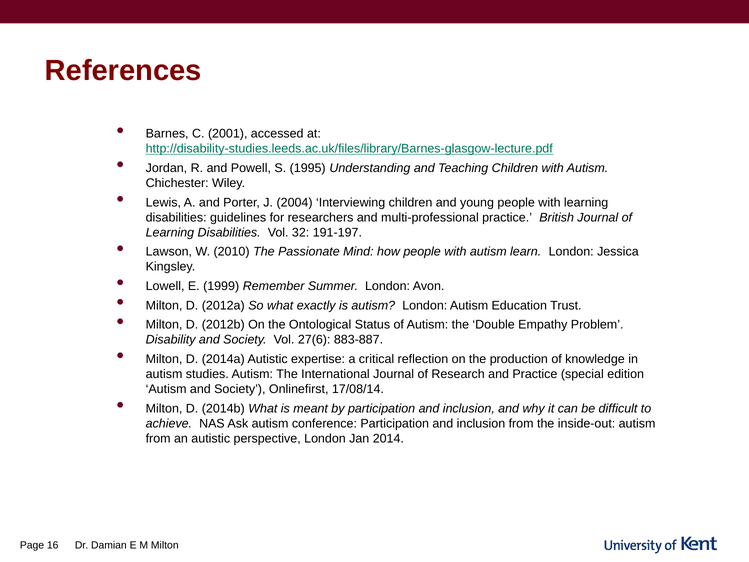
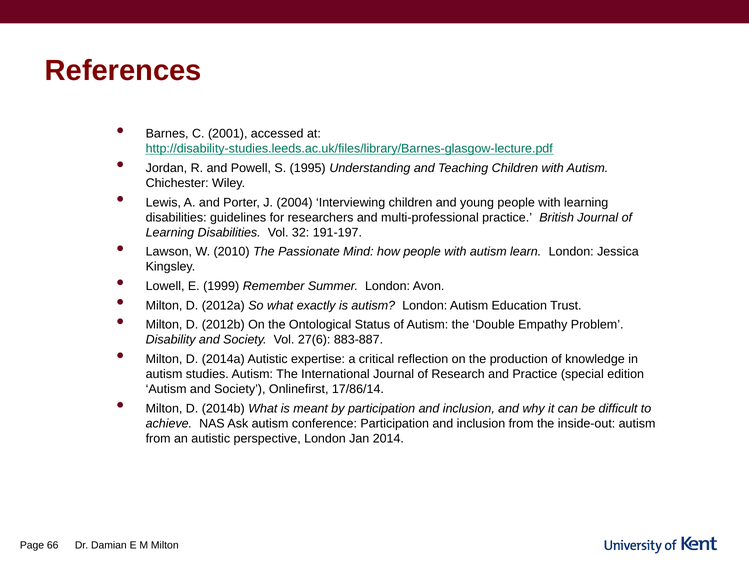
17/08/14: 17/08/14 -> 17/86/14
16: 16 -> 66
